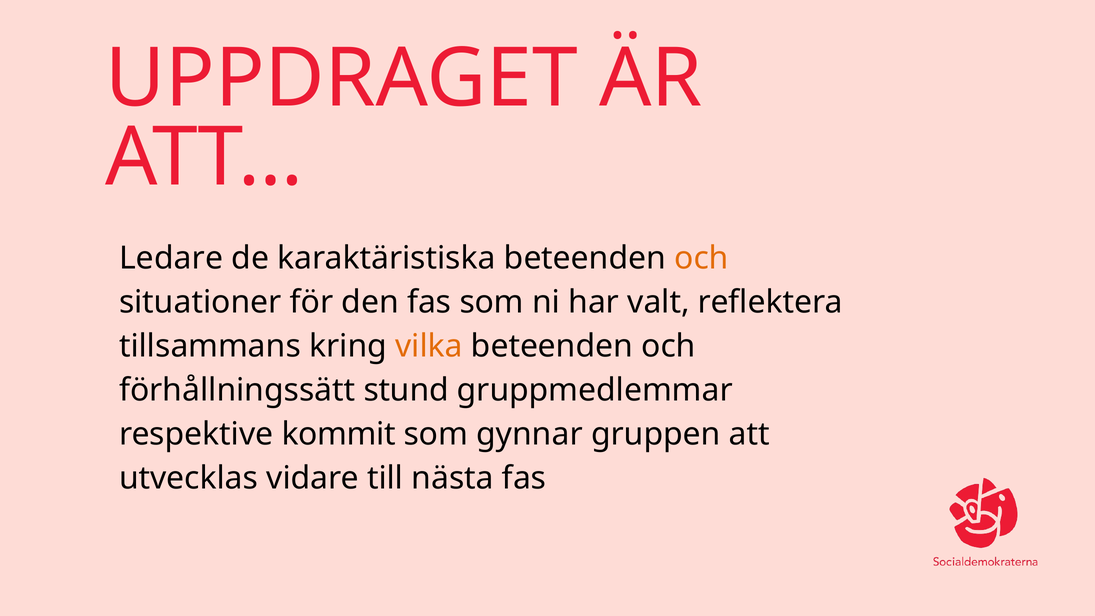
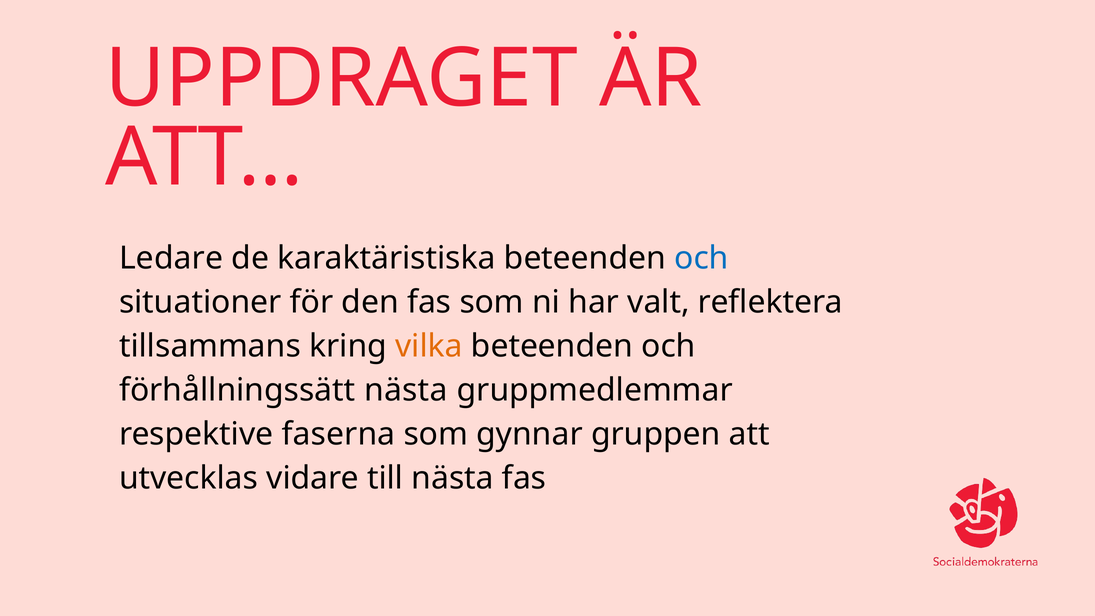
och at (701, 258) colour: orange -> blue
förhållningssätt stund: stund -> nästa
kommit: kommit -> faserna
